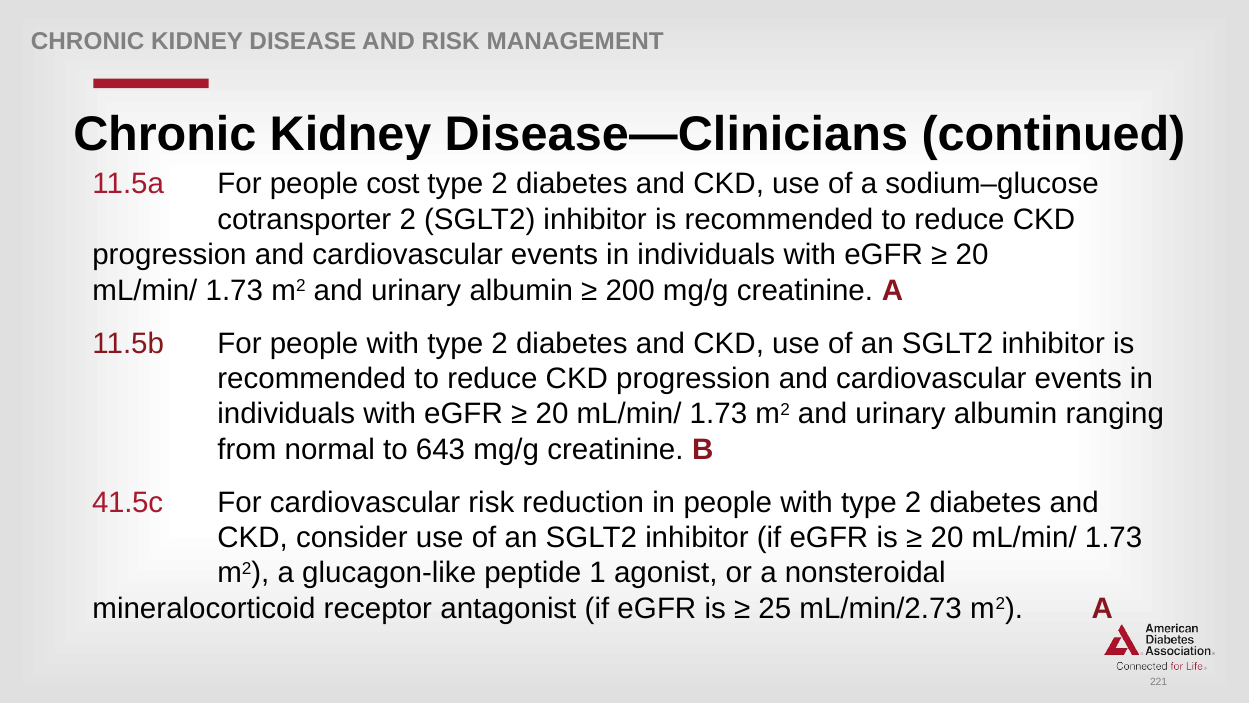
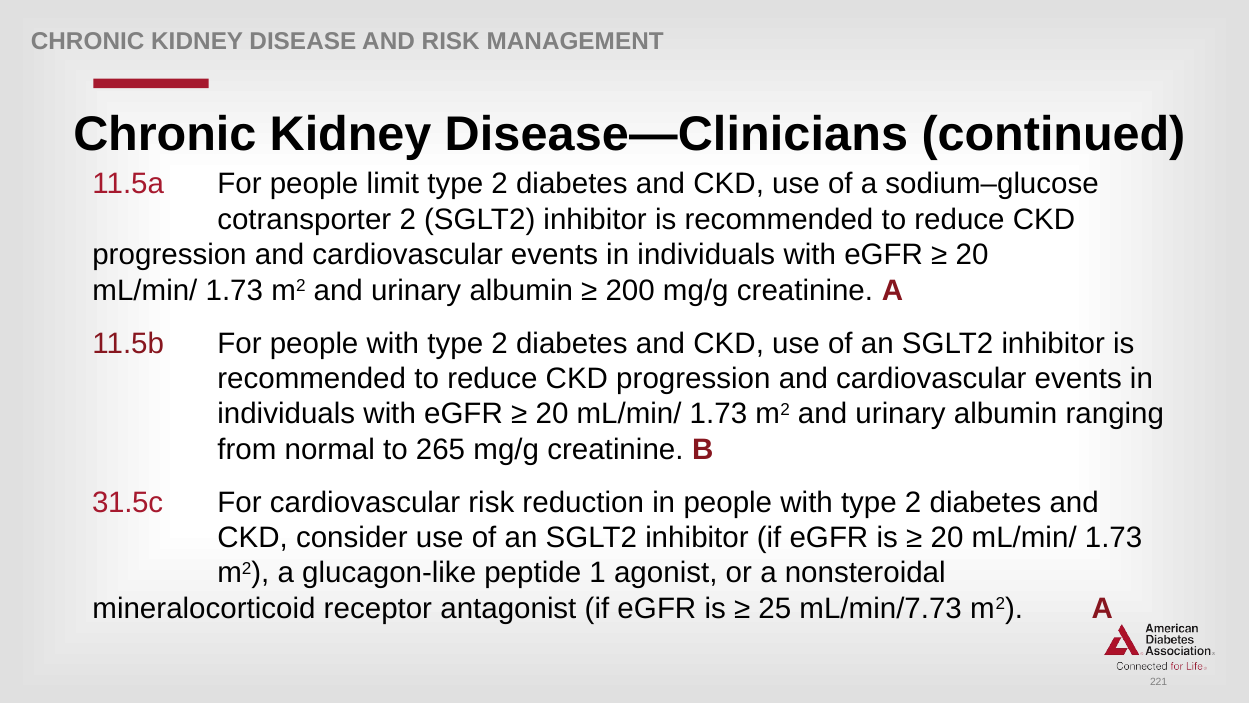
cost: cost -> limit
643: 643 -> 265
41.5c: 41.5c -> 31.5c
mL/min/2.73: mL/min/2.73 -> mL/min/7.73
